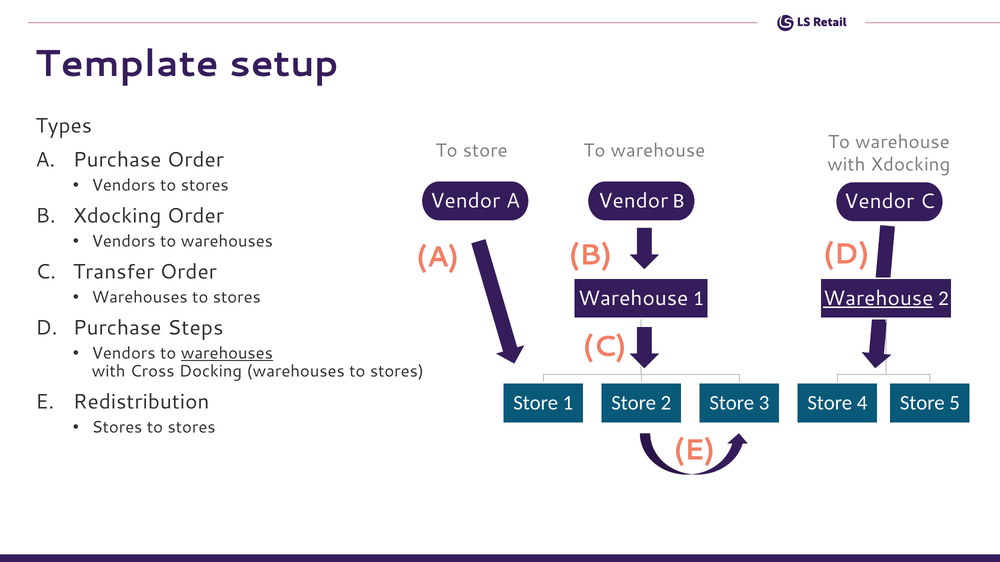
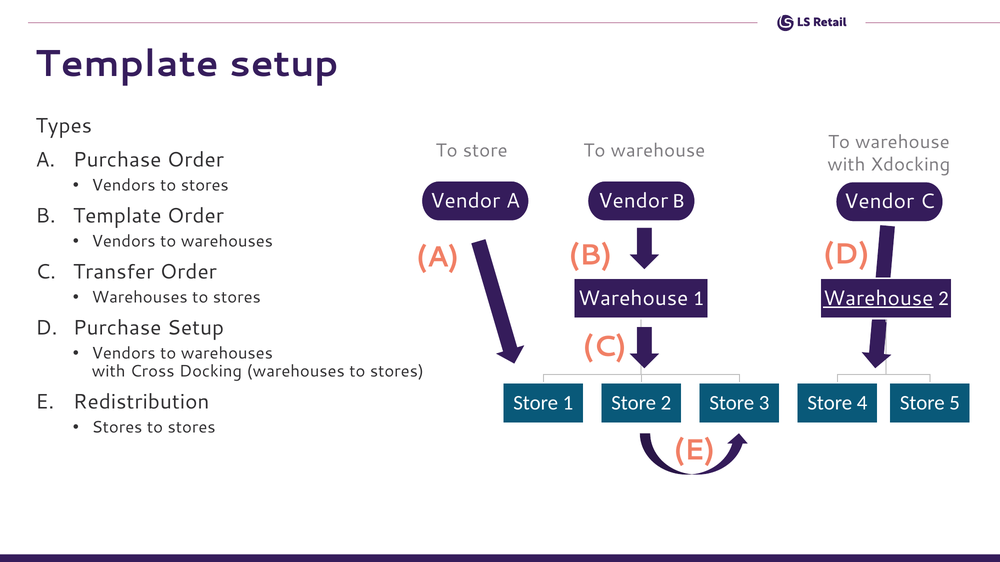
B Xdocking: Xdocking -> Template
Purchase Steps: Steps -> Setup
warehouses at (227, 354) underline: present -> none
